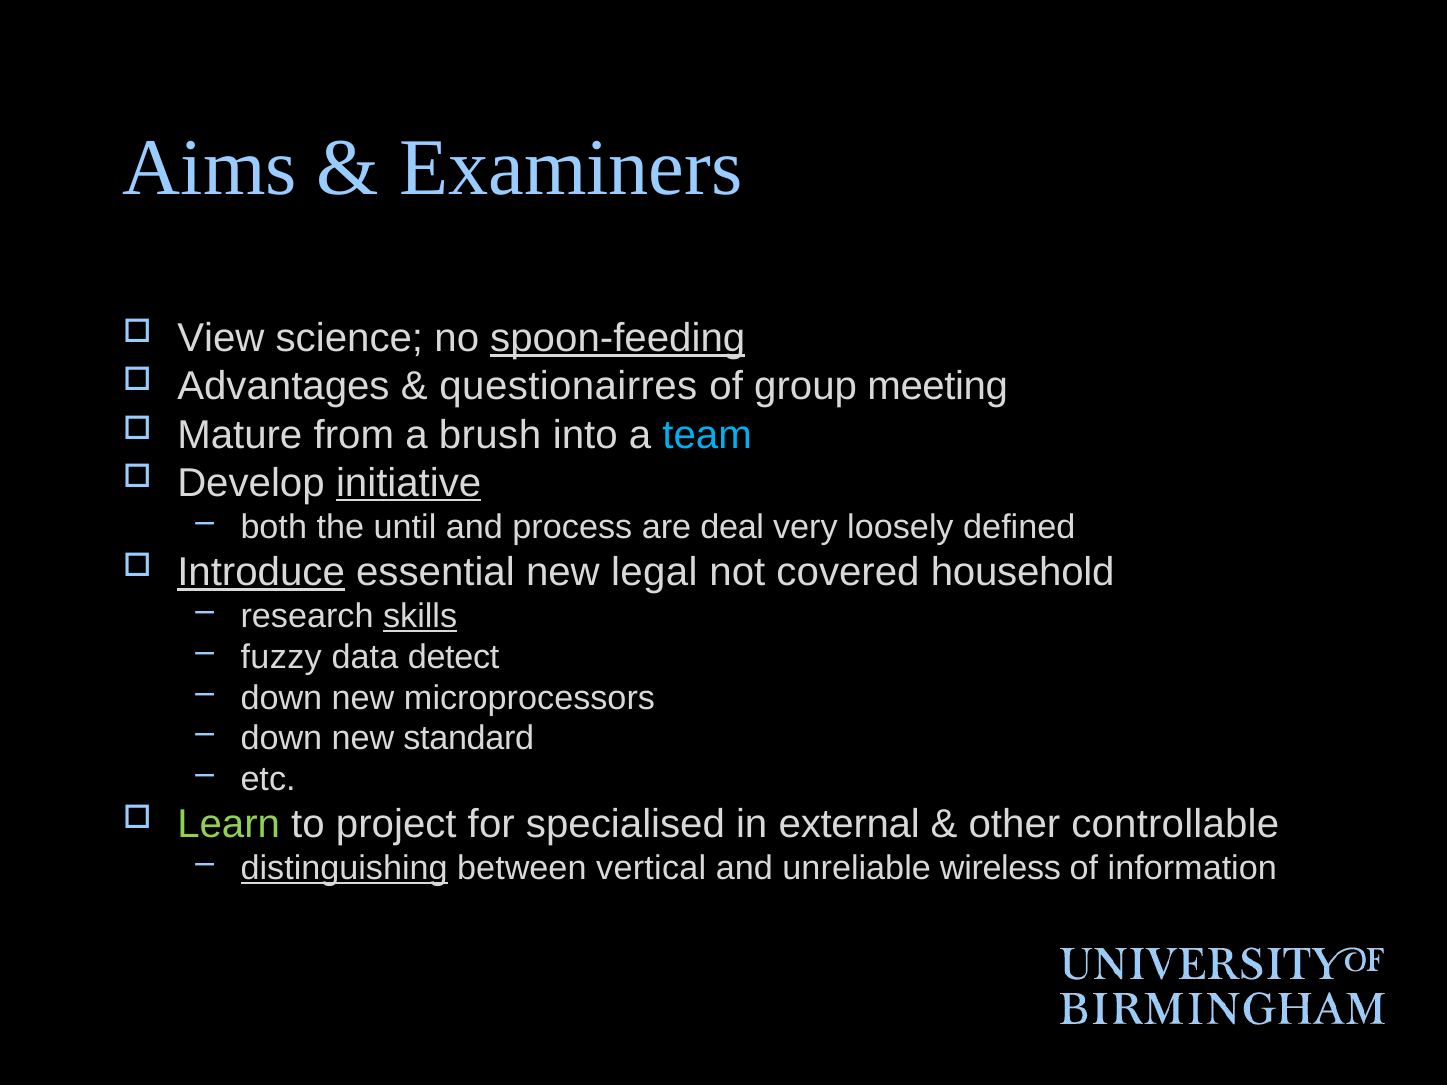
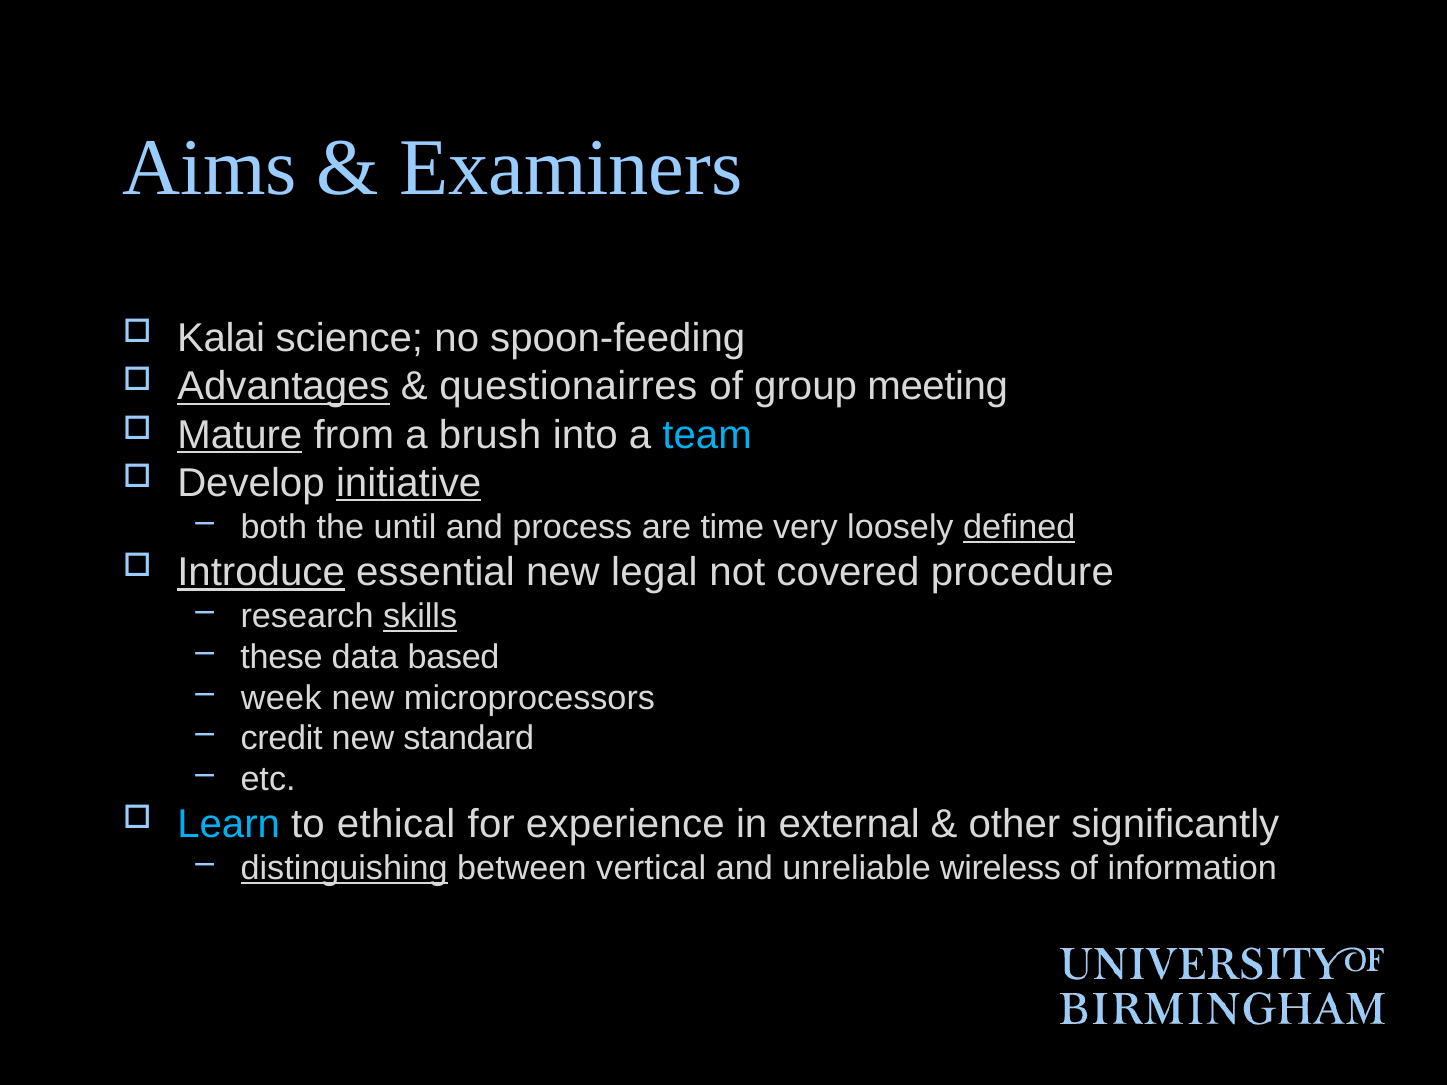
View: View -> Kalai
spoon-feeding underline: present -> none
Advantages underline: none -> present
Mature underline: none -> present
deal: deal -> time
defined underline: none -> present
household: household -> procedure
fuzzy: fuzzy -> these
detect: detect -> based
down at (281, 698): down -> week
down at (281, 739): down -> credit
Learn colour: light green -> light blue
project: project -> ethical
specialised: specialised -> experience
controllable: controllable -> significantly
